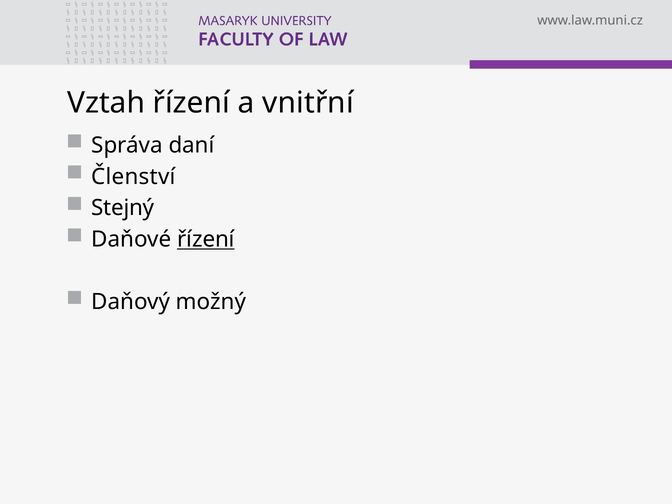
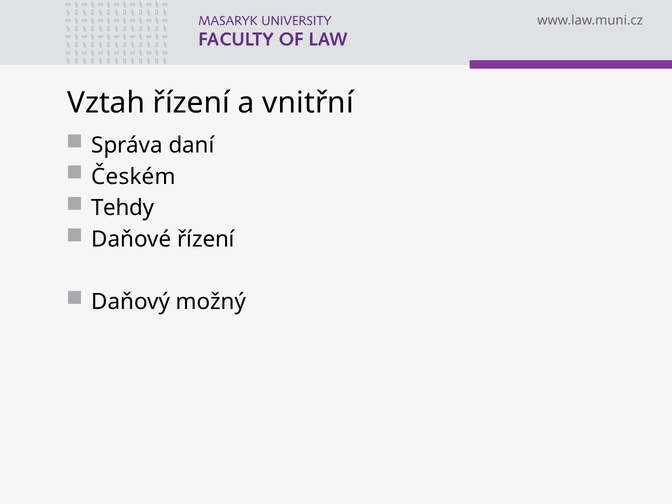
Členství: Členství -> Českém
Stejný: Stejný -> Tehdy
řízení at (206, 239) underline: present -> none
